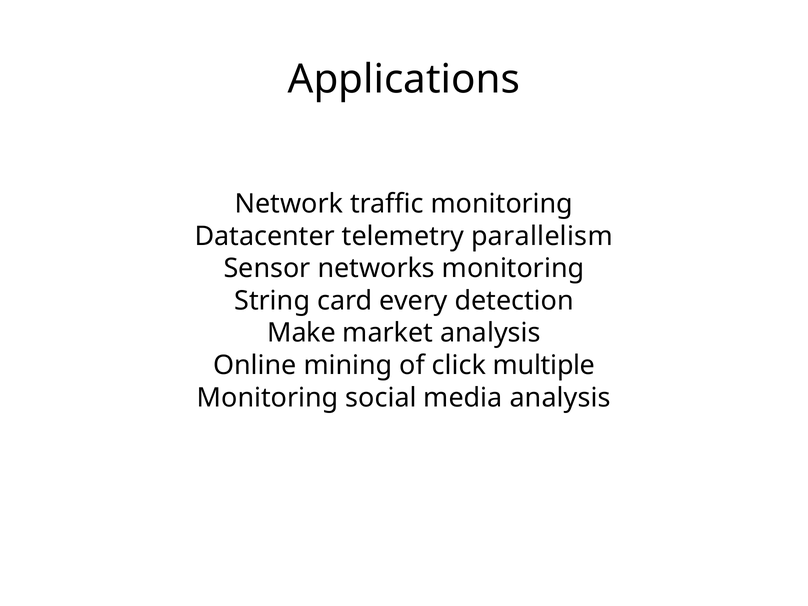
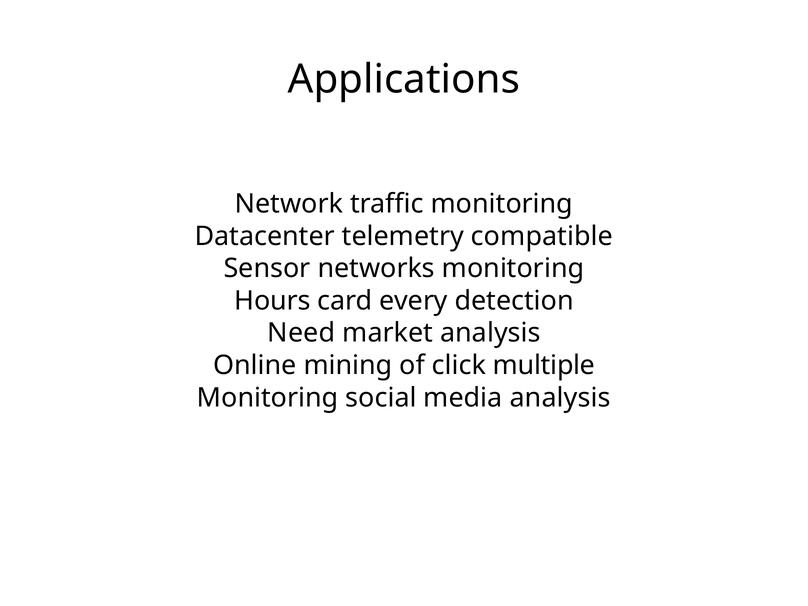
parallelism: parallelism -> compatible
String: String -> Hours
Make: Make -> Need
